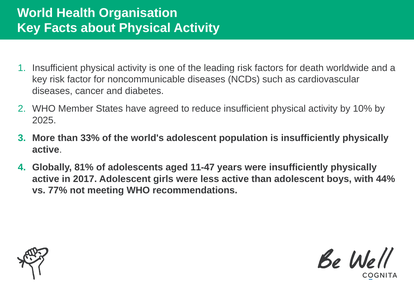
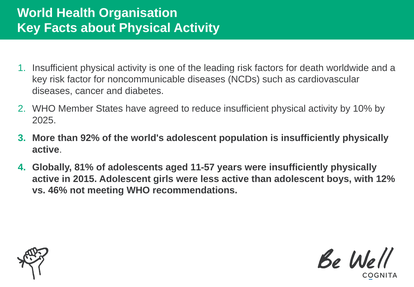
33%: 33% -> 92%
11-47: 11-47 -> 11-57
2017: 2017 -> 2015
44%: 44% -> 12%
77%: 77% -> 46%
